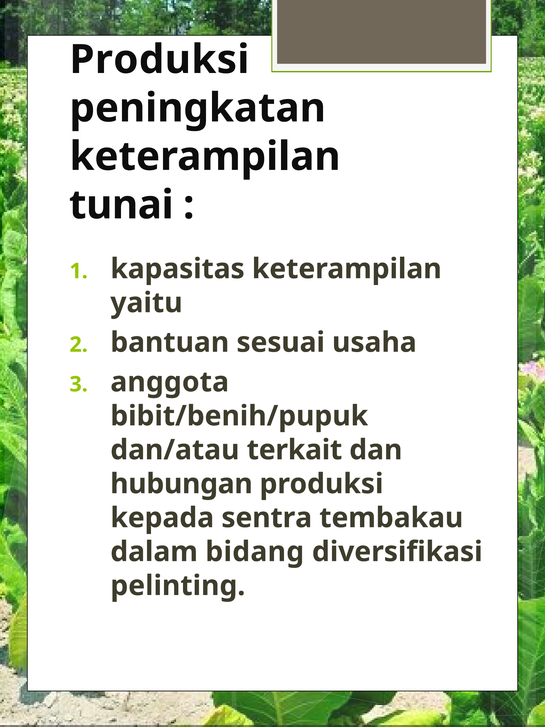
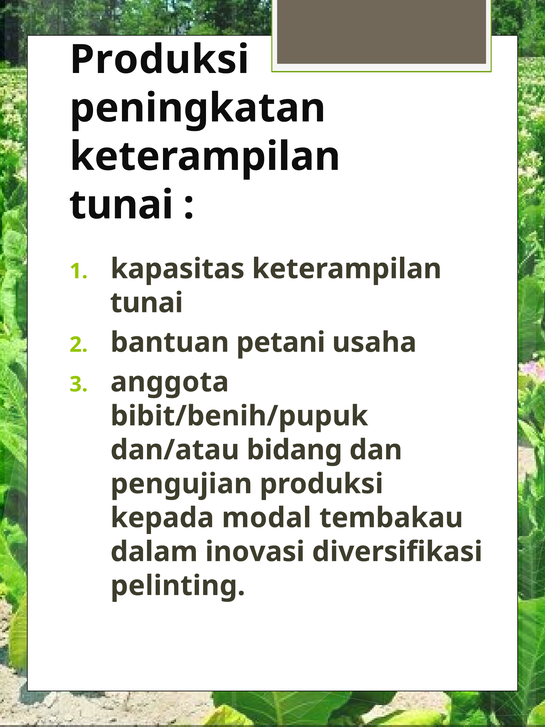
yaitu at (146, 303): yaitu -> tunai
sesuai: sesuai -> petani
terkait: terkait -> bidang
hubungan: hubungan -> pengujian
sentra: sentra -> modal
bidang: bidang -> inovasi
